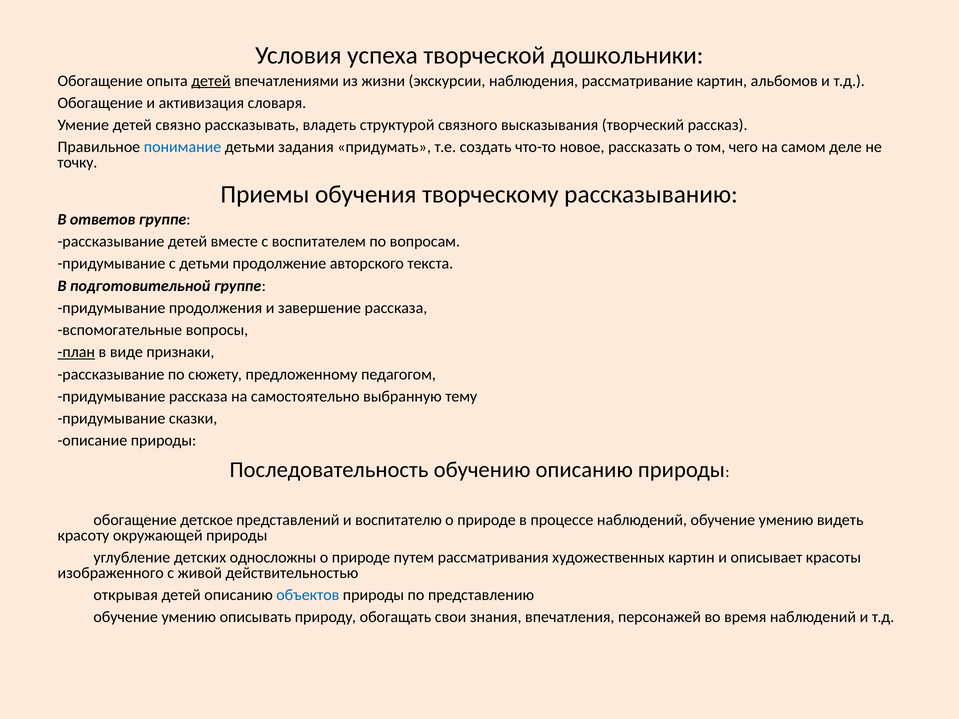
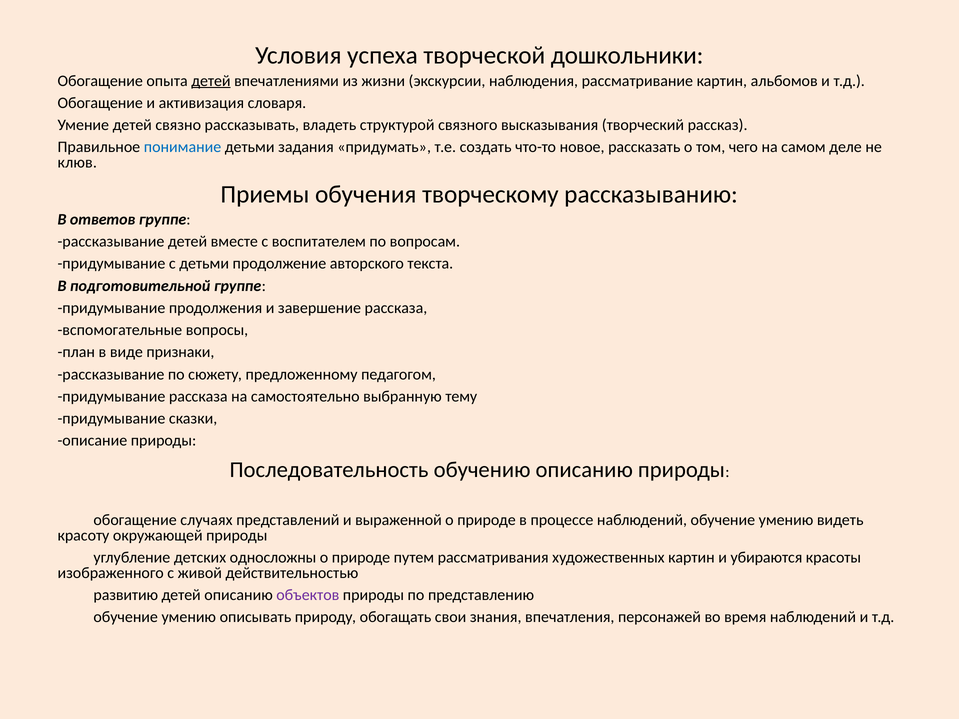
точку: точку -> клюв
план underline: present -> none
детское: детское -> случаях
воспитателю: воспитателю -> выраженной
описывает: описывает -> убираются
открывая: открывая -> развитию
объектов colour: blue -> purple
